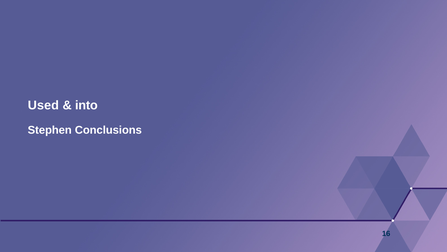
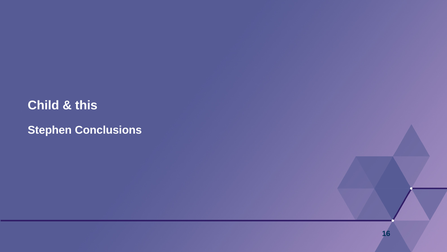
Used: Used -> Child
into: into -> this
